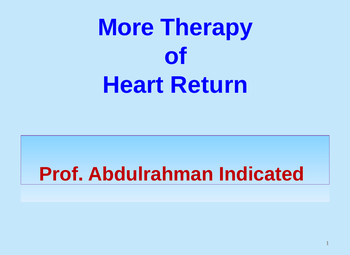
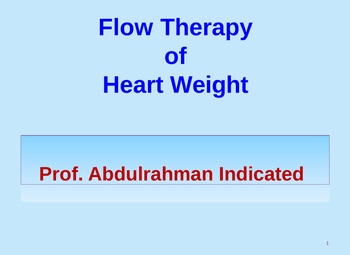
More: More -> Flow
Return: Return -> Weight
